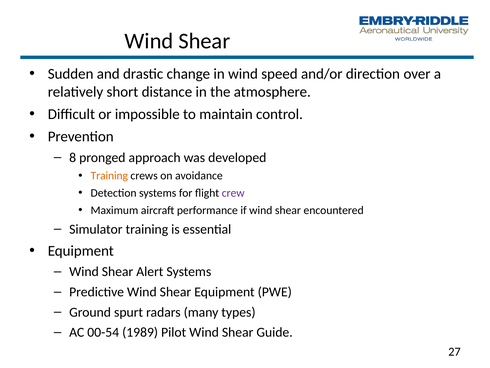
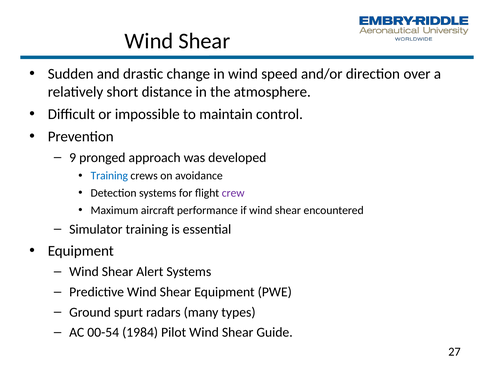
8: 8 -> 9
Training at (109, 176) colour: orange -> blue
1989: 1989 -> 1984
